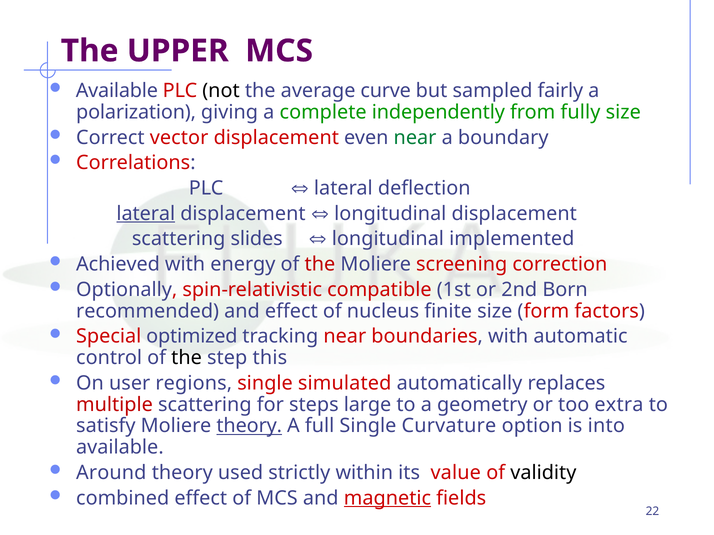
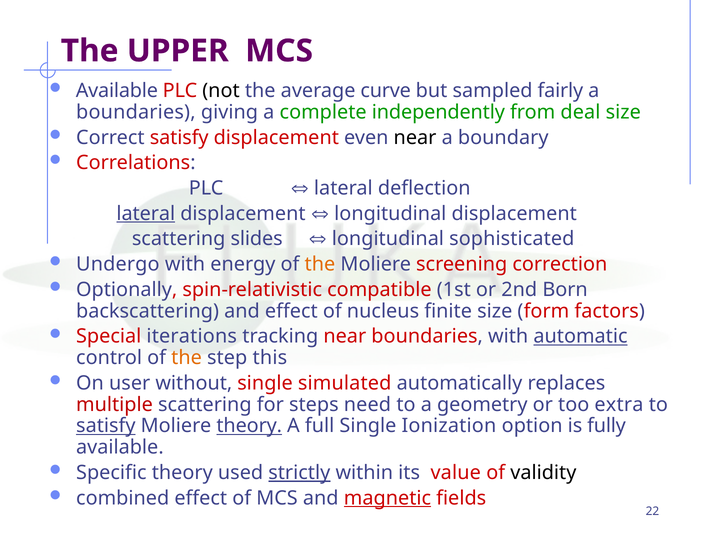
polarization at (136, 112): polarization -> boundaries
fully: fully -> deal
Correct vector: vector -> satisfy
near at (415, 138) colour: green -> black
implemented: implemented -> sophisticated
Achieved: Achieved -> Undergo
the at (320, 265) colour: red -> orange
recommended: recommended -> backscattering
optimized: optimized -> iterations
automatic underline: none -> present
the at (187, 358) colour: black -> orange
regions: regions -> without
large: large -> need
satisfy at (106, 426) underline: none -> present
Curvature: Curvature -> Ionization
into: into -> fully
Around: Around -> Specific
strictly underline: none -> present
